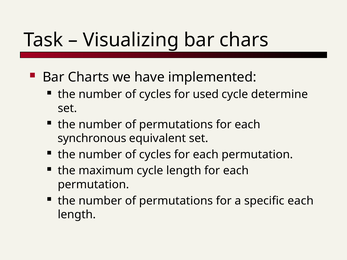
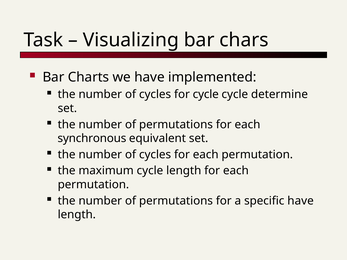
for used: used -> cycle
specific each: each -> have
